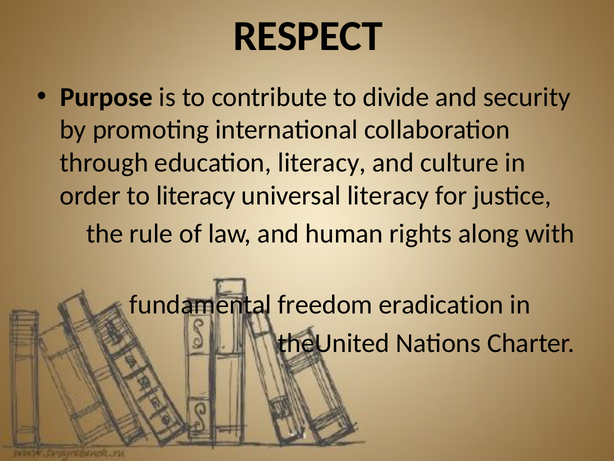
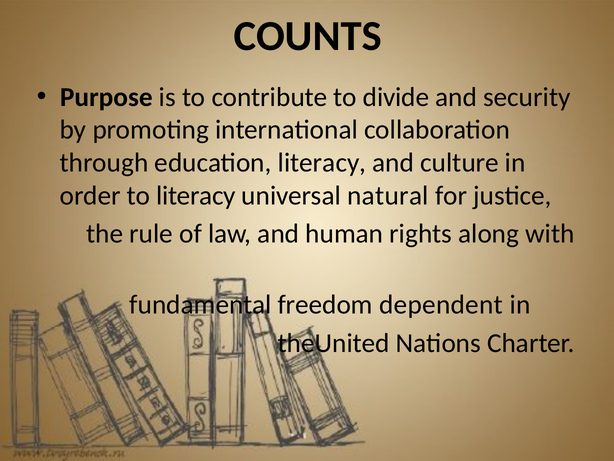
RESPECT: RESPECT -> COUNTS
universal literacy: literacy -> natural
eradication: eradication -> dependent
